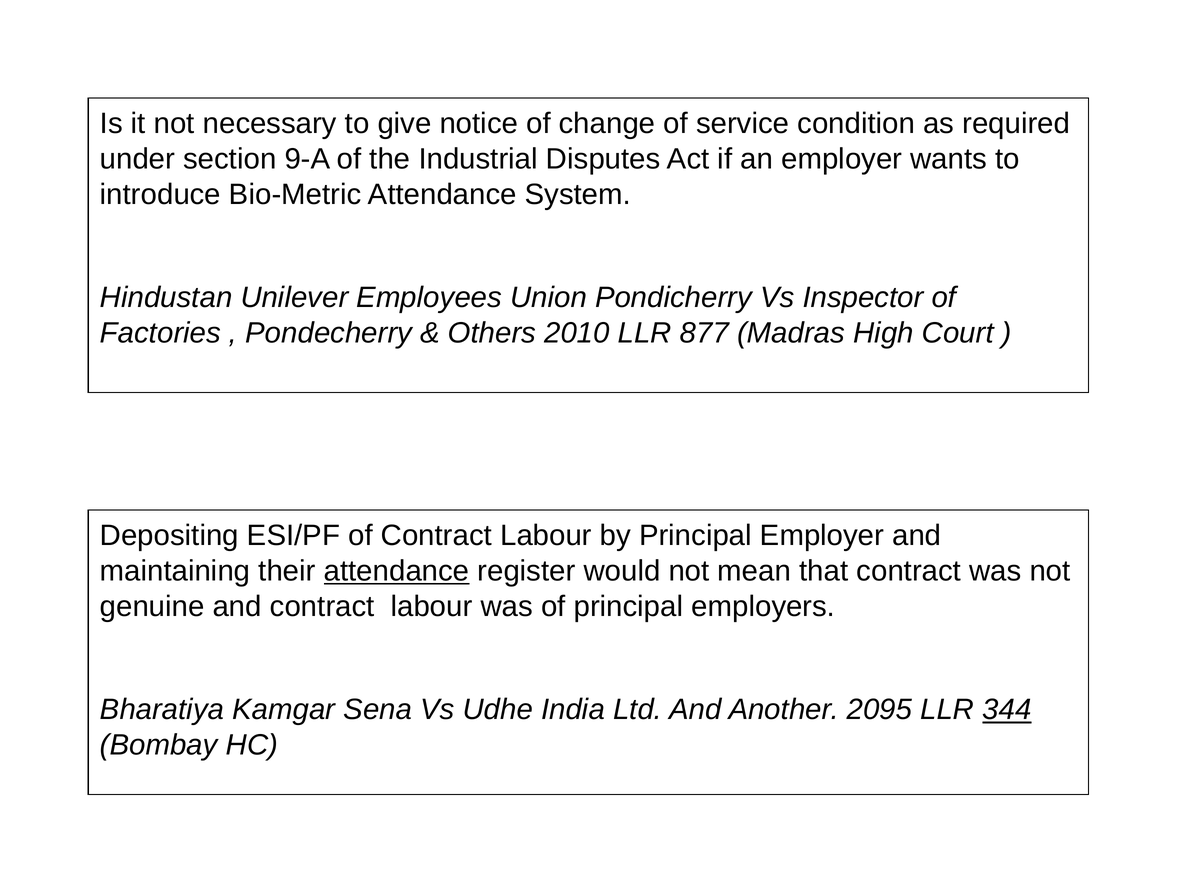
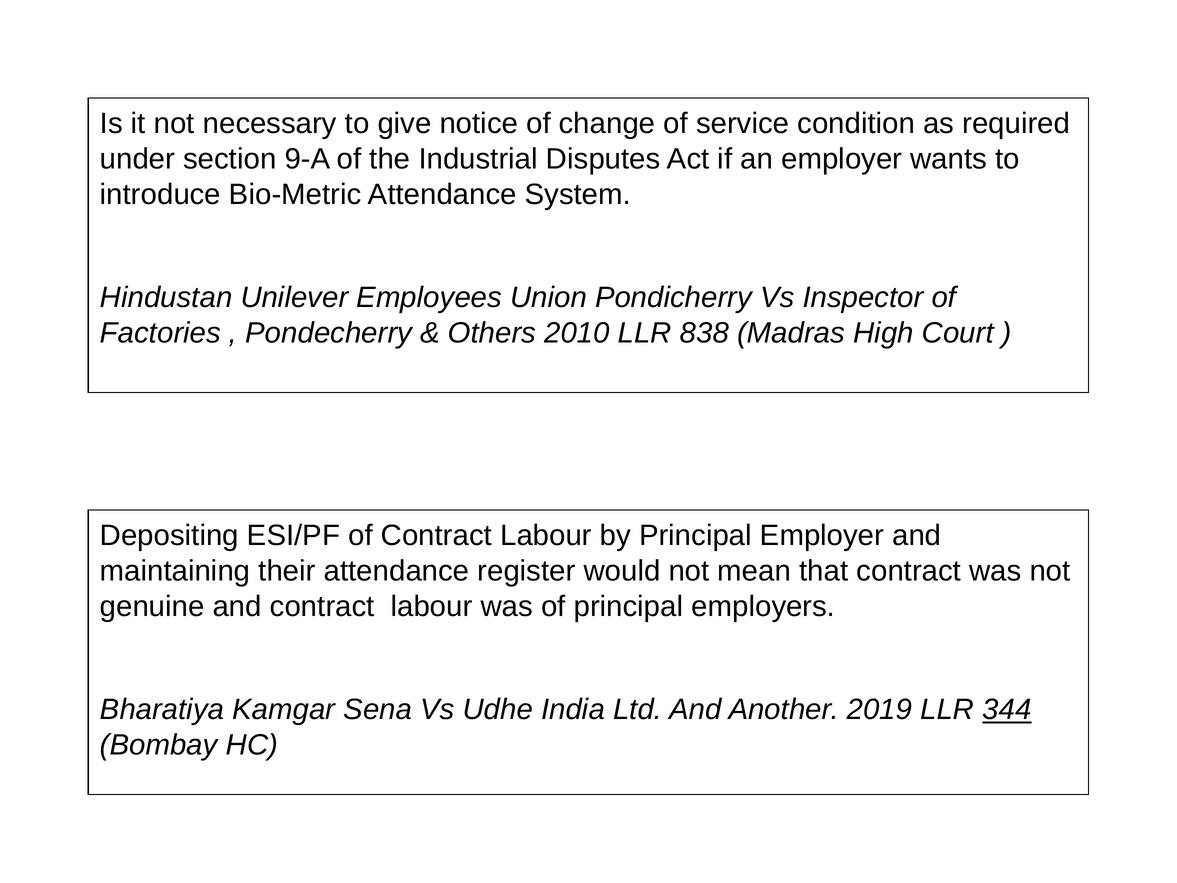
877: 877 -> 838
attendance at (397, 571) underline: present -> none
2095: 2095 -> 2019
